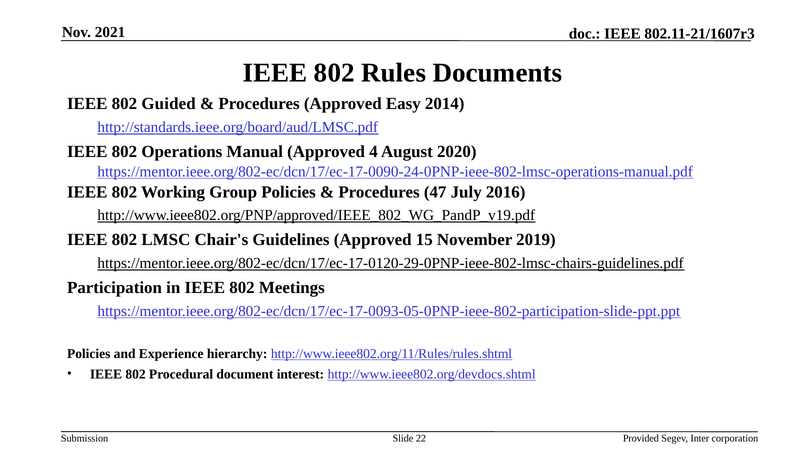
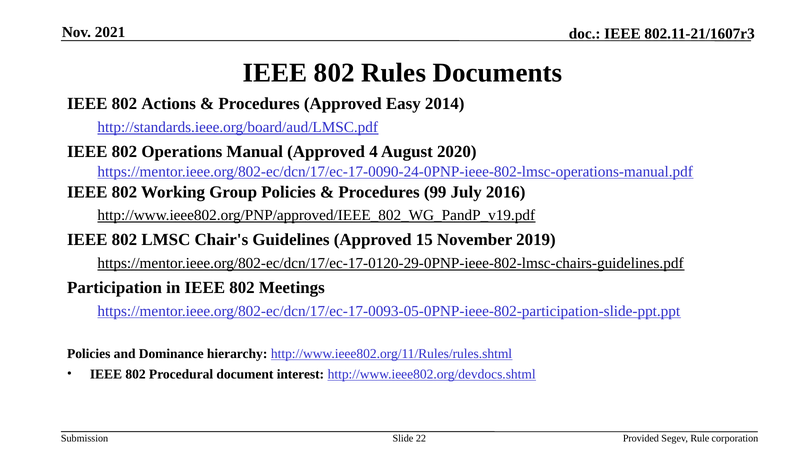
Guided: Guided -> Actions
47: 47 -> 99
Experience: Experience -> Dominance
Inter: Inter -> Rule
